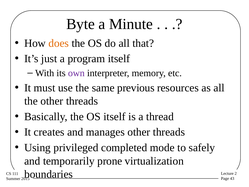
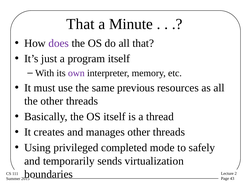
Byte at (81, 24): Byte -> That
does colour: orange -> purple
prone: prone -> sends
